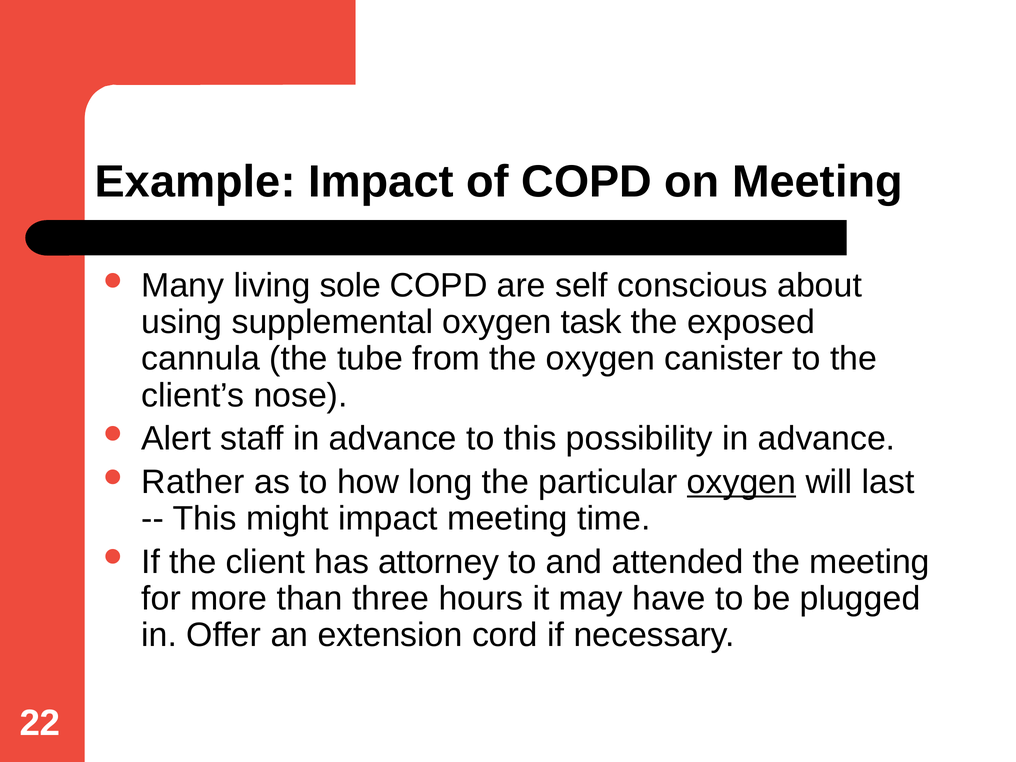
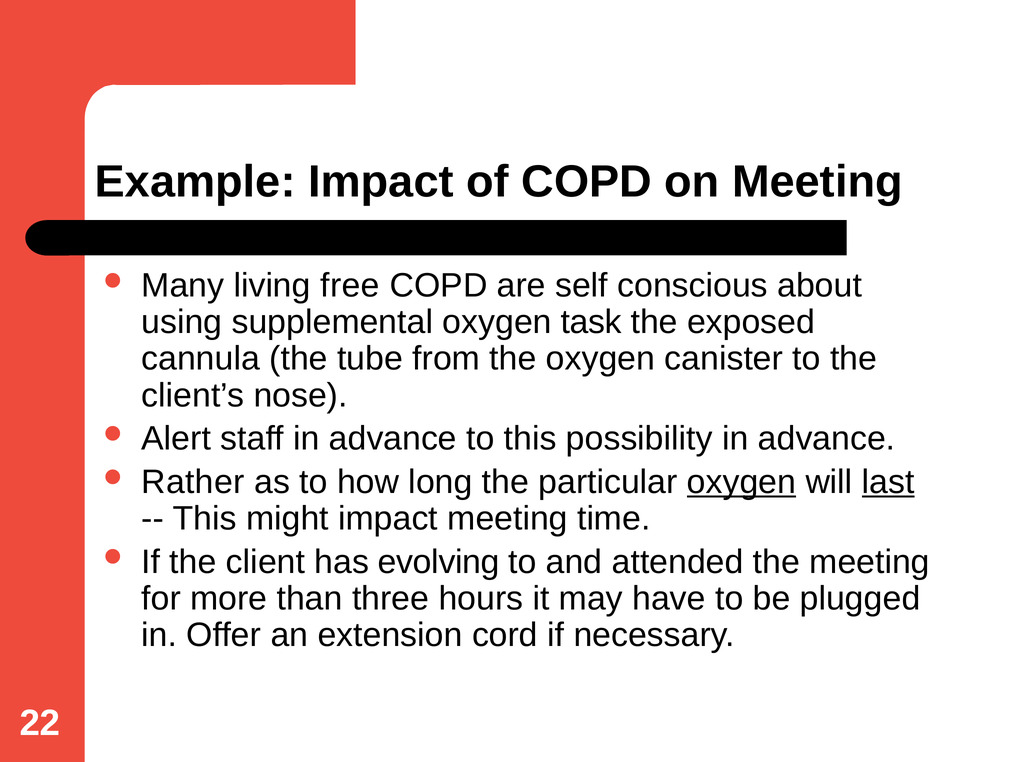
sole: sole -> free
last underline: none -> present
attorney: attorney -> evolving
